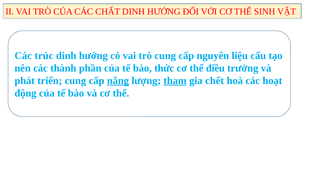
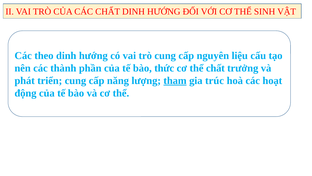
trúc: trúc -> theo
thể điều: điều -> chất
năng underline: present -> none
chết: chết -> trúc
